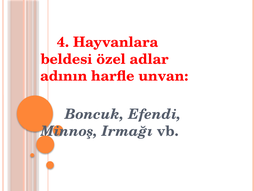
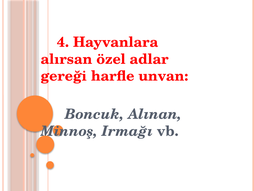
beldesi: beldesi -> alırsan
adının: adının -> gereği
Efendi: Efendi -> Alınan
